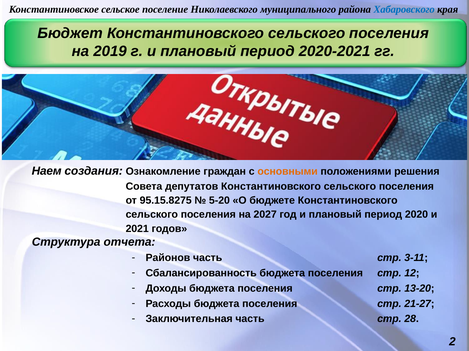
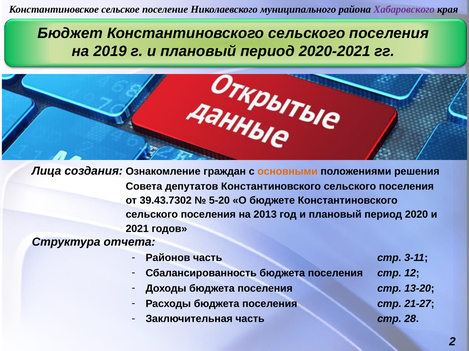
Хабаровского colour: blue -> purple
Наем: Наем -> Лица
95.15.8275: 95.15.8275 -> 39.43.7302
2027: 2027 -> 2013
